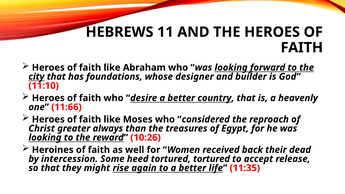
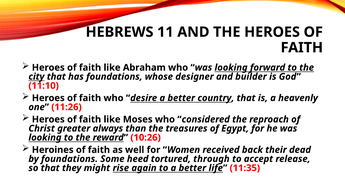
11:66: 11:66 -> 11:26
by intercession: intercession -> foundations
tortured tortured: tortured -> through
